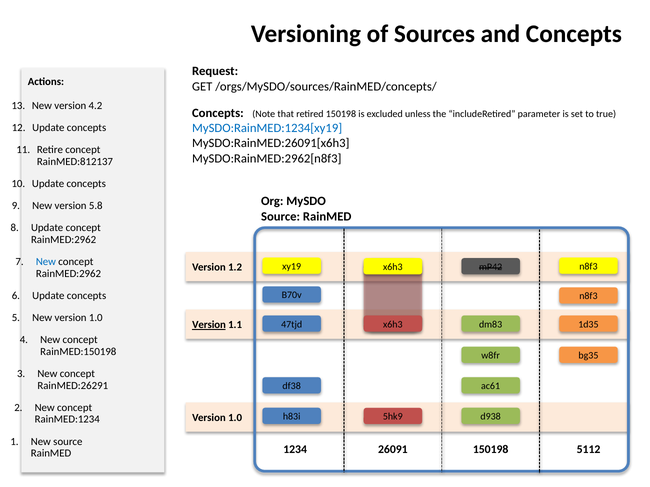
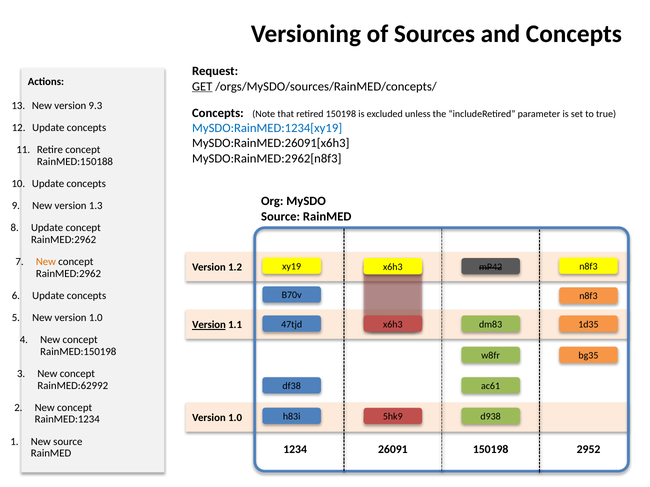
GET underline: none -> present
4.2: 4.2 -> 9.3
RainMED:812137: RainMED:812137 -> RainMED:150188
5.8: 5.8 -> 1.3
New at (46, 262) colour: blue -> orange
RainMED:26291: RainMED:26291 -> RainMED:62992
5112: 5112 -> 2952
